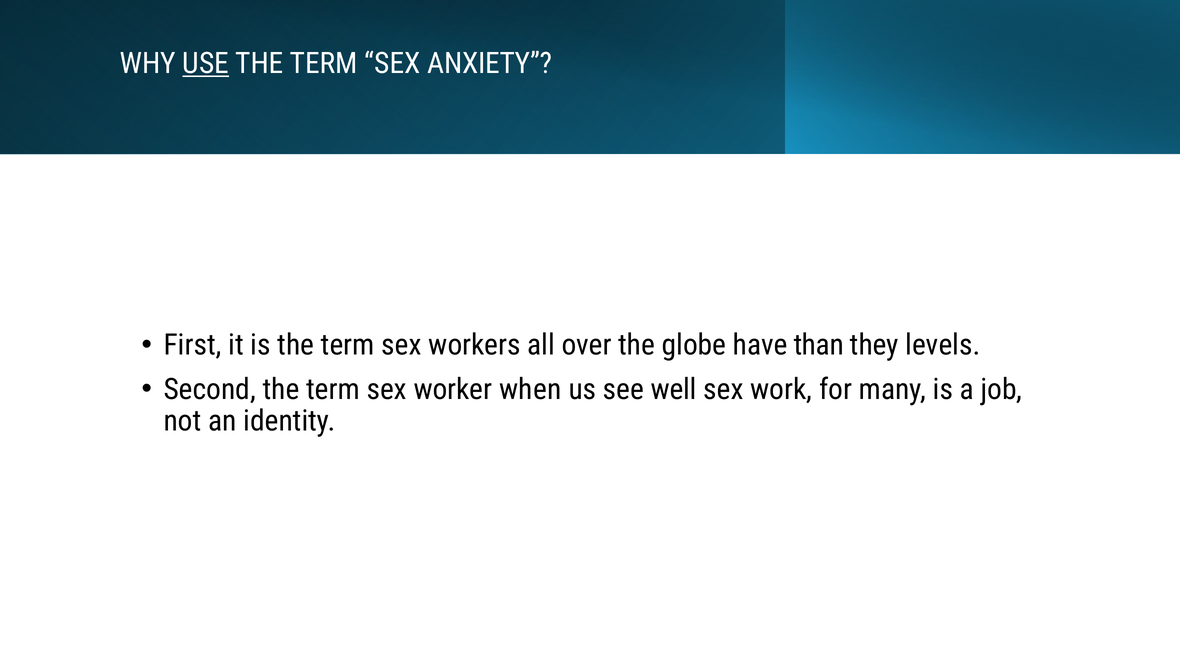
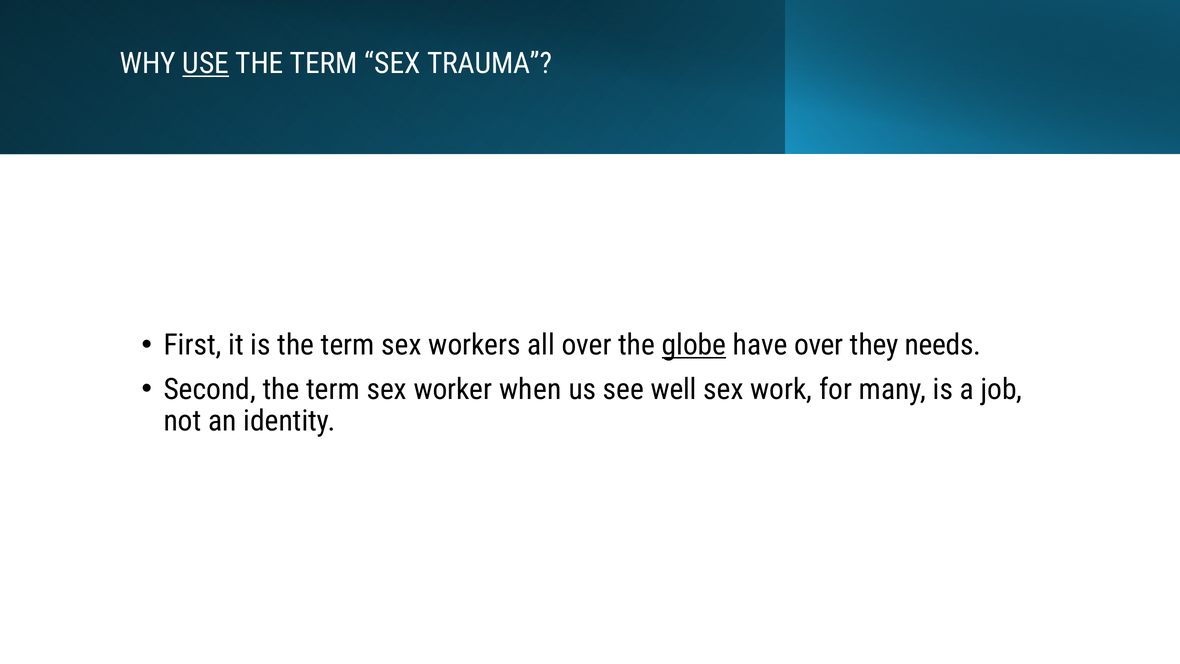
ANXIETY: ANXIETY -> TRAUMA
globe underline: none -> present
have than: than -> over
levels: levels -> needs
